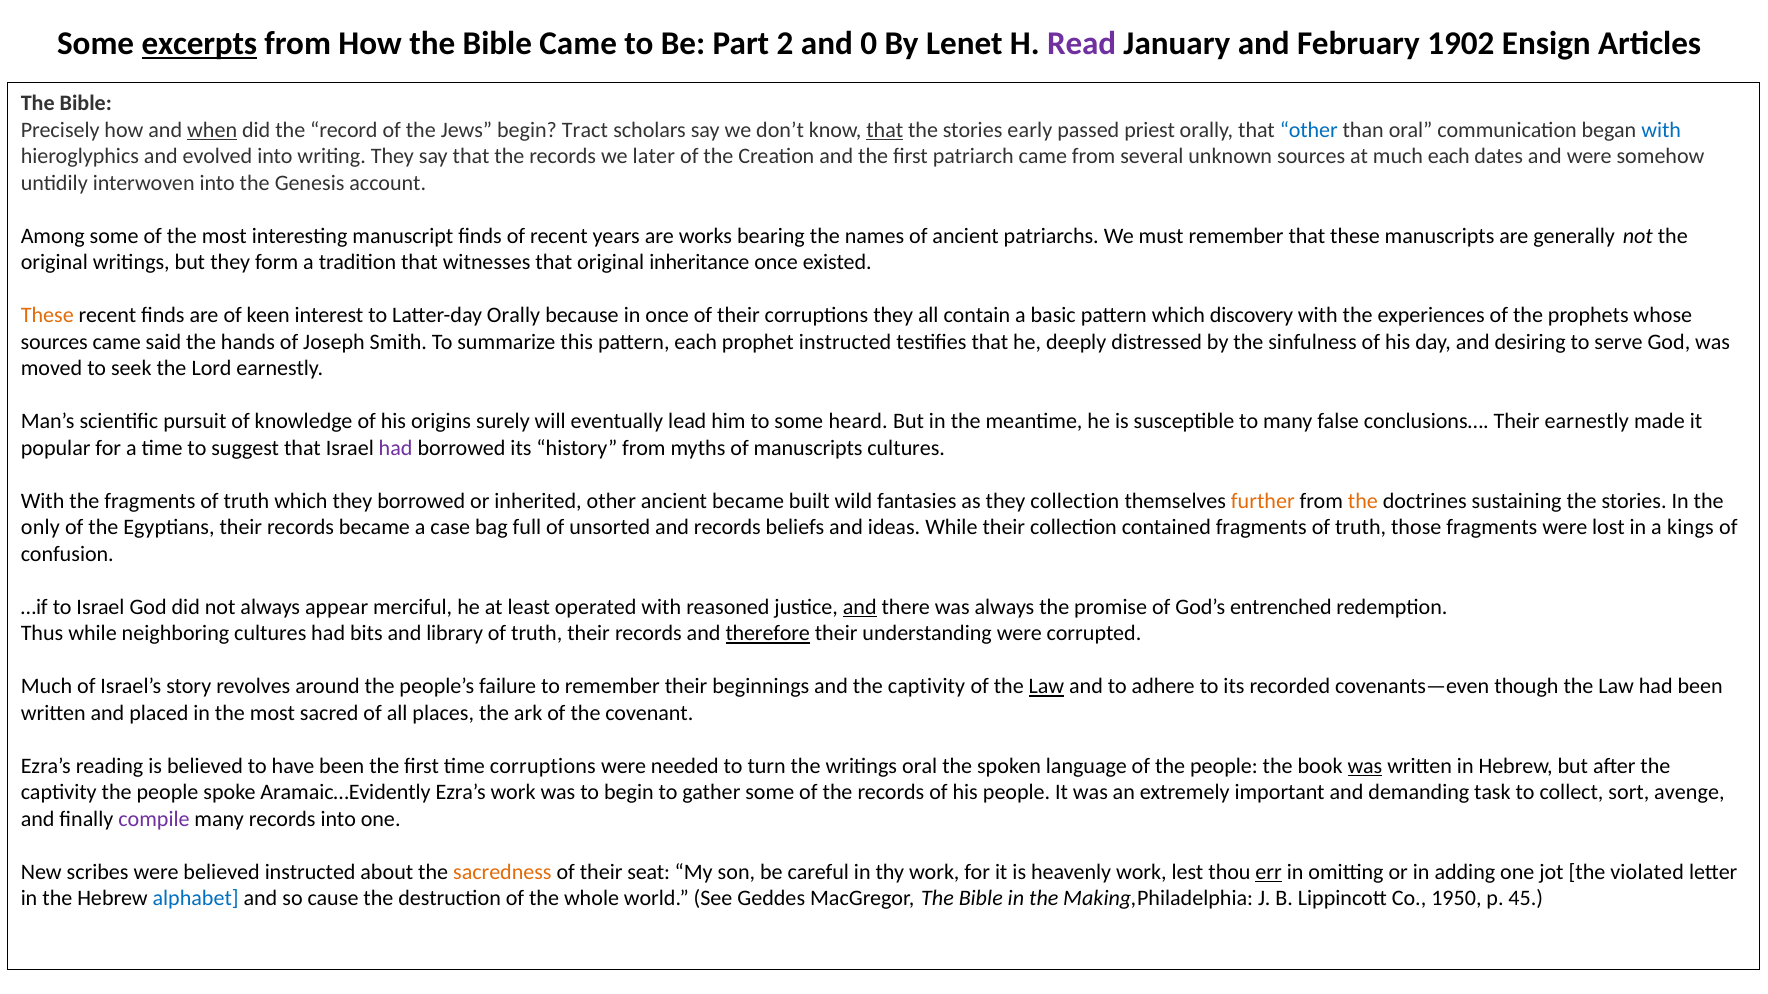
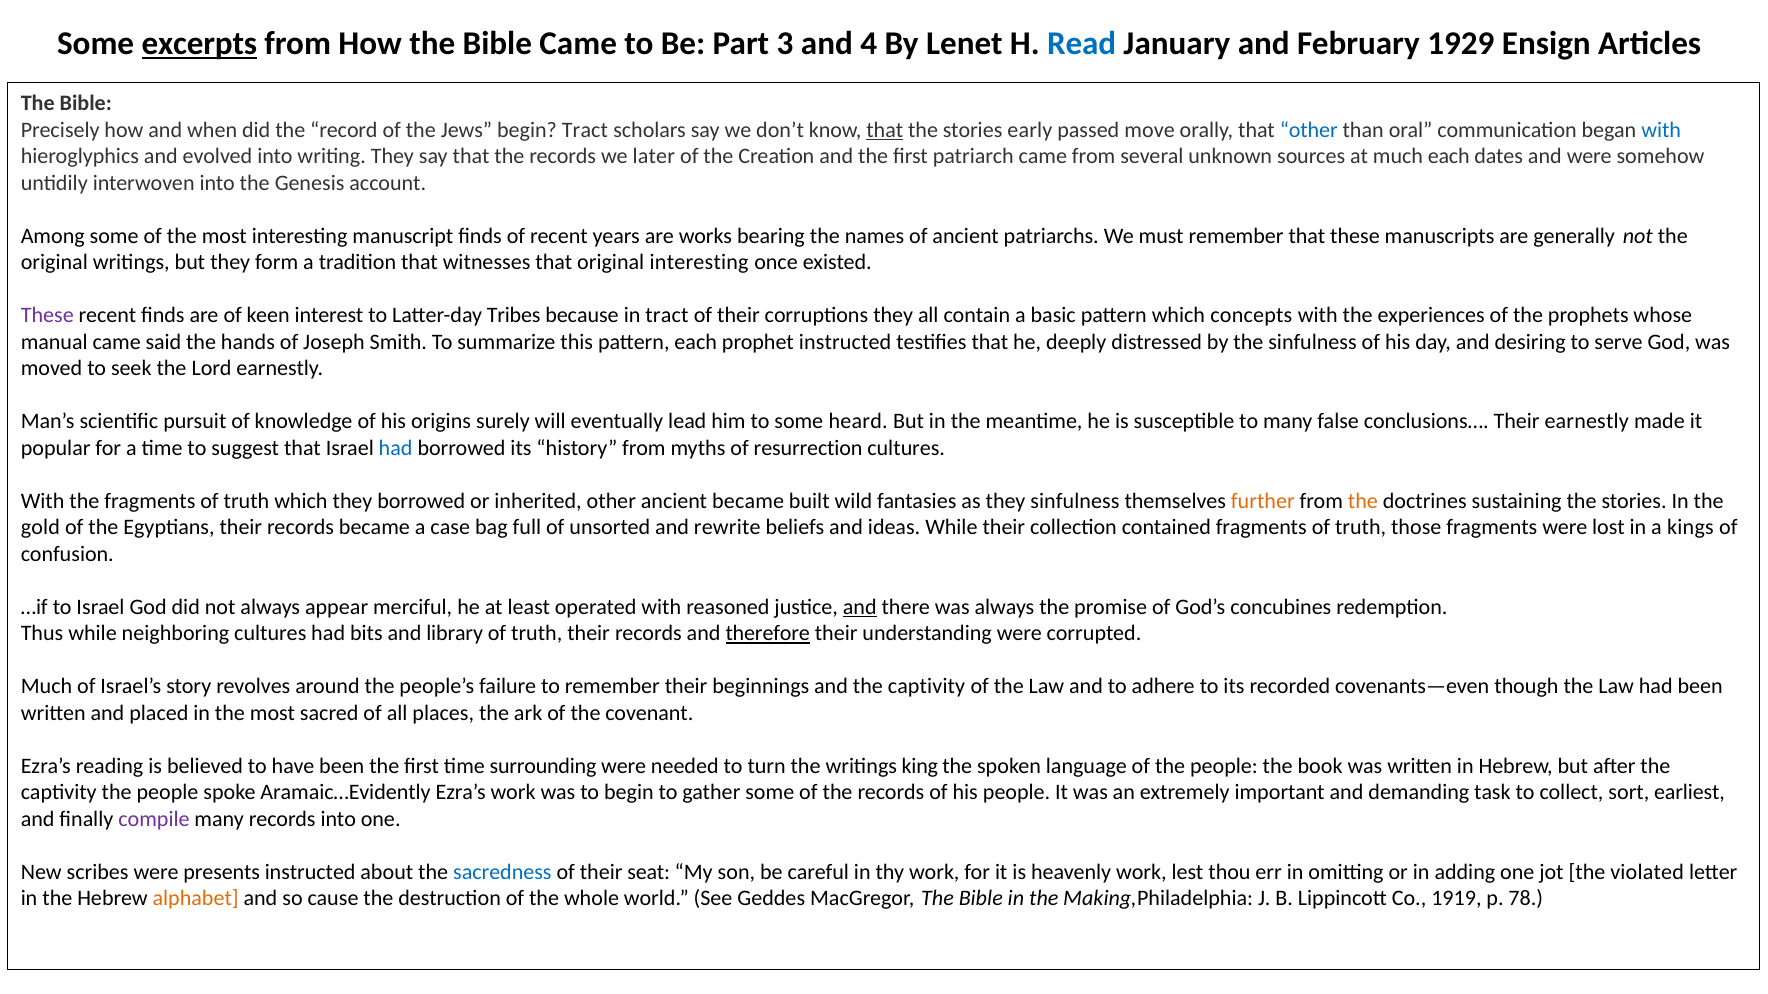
2: 2 -> 3
0: 0 -> 4
Read colour: purple -> blue
1902: 1902 -> 1929
when underline: present -> none
priest: priest -> move
original inheritance: inheritance -> interesting
These at (47, 316) colour: orange -> purple
Latter-day Orally: Orally -> Tribes
in once: once -> tract
discovery: discovery -> concepts
sources at (54, 342): sources -> manual
had at (396, 448) colour: purple -> blue
of manuscripts: manuscripts -> resurrection
they collection: collection -> sinfulness
only: only -> gold
and records: records -> rewrite
entrenched: entrenched -> concubines
Law at (1046, 687) underline: present -> none
time corruptions: corruptions -> surrounding
writings oral: oral -> king
was at (1365, 766) underline: present -> none
avenge: avenge -> earliest
were believed: believed -> presents
sacredness colour: orange -> blue
err underline: present -> none
alphabet colour: blue -> orange
1950: 1950 -> 1919
45: 45 -> 78
